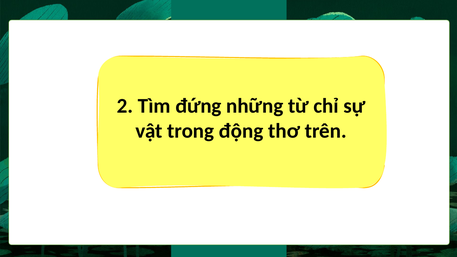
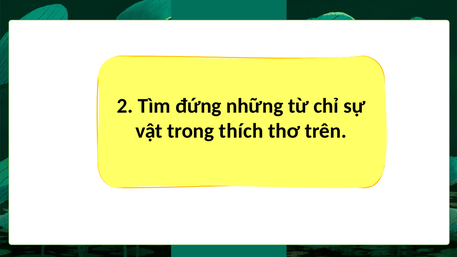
động: động -> thích
